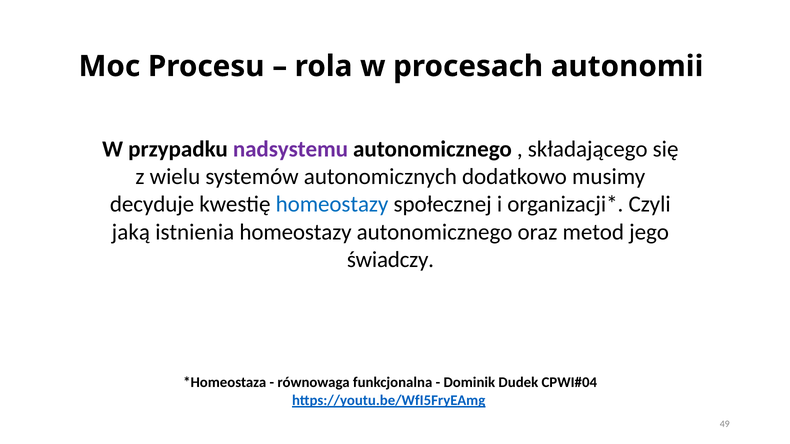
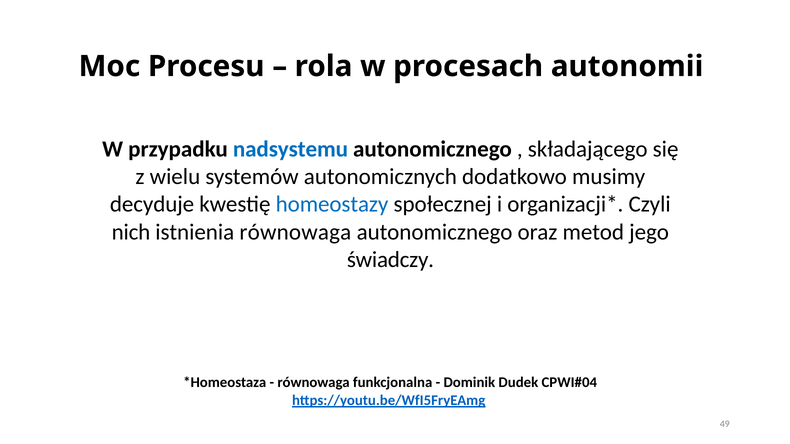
nadsystemu colour: purple -> blue
jaką: jaką -> nich
istnienia homeostazy: homeostazy -> równowaga
